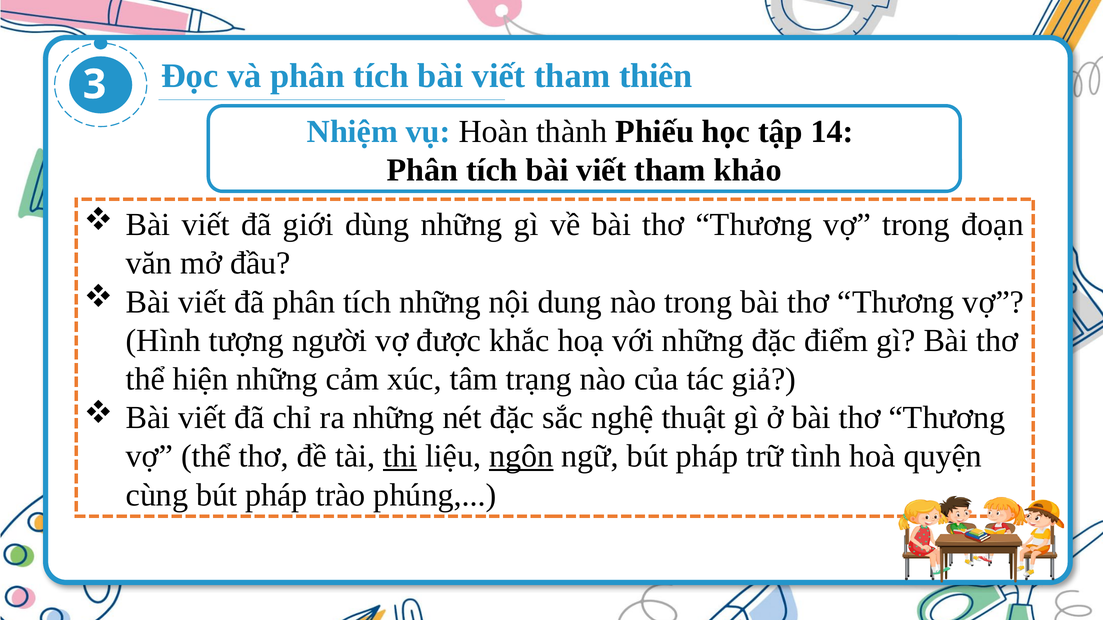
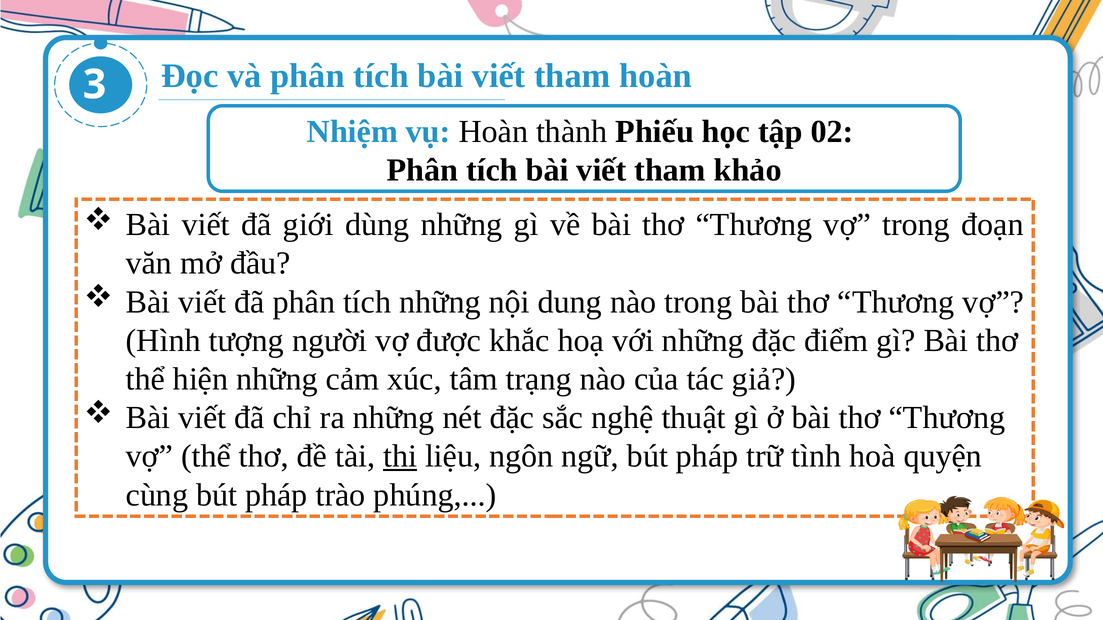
tham thiên: thiên -> hoàn
14: 14 -> 02
ngôn underline: present -> none
